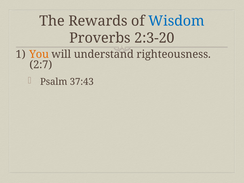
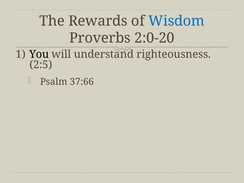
2:3-20: 2:3-20 -> 2:0-20
You colour: orange -> black
2:7: 2:7 -> 2:5
37:43: 37:43 -> 37:66
